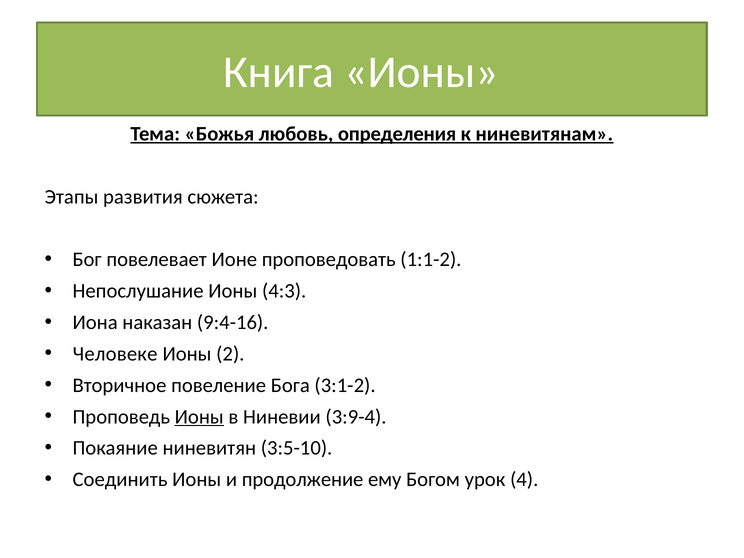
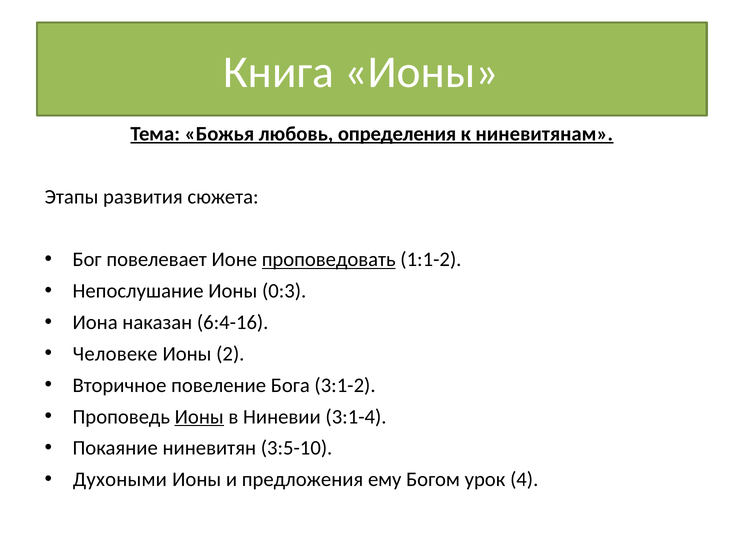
проповедовать underline: none -> present
4:3: 4:3 -> 0:3
9:4-16: 9:4-16 -> 6:4-16
3:9-4: 3:9-4 -> 3:1-4
Соединить: Соединить -> Духоными
продолжение: продолжение -> предложения
